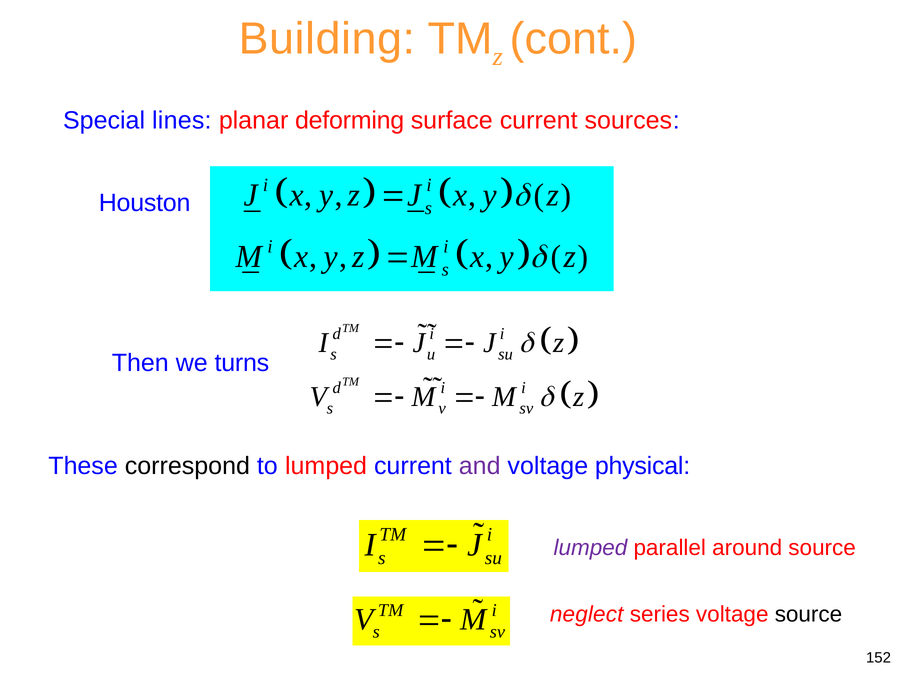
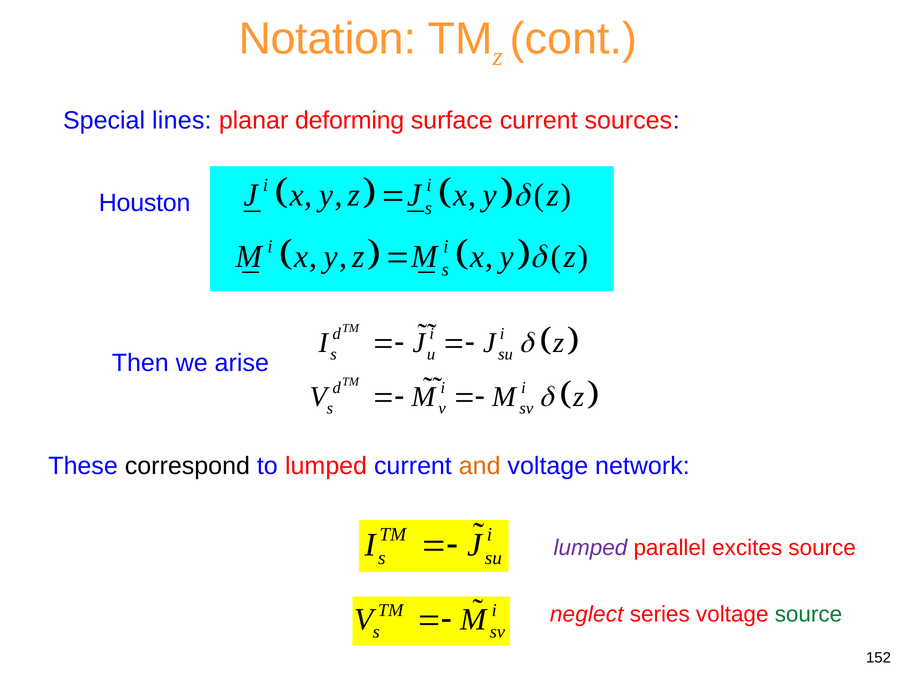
Building: Building -> Notation
turns: turns -> arise
and colour: purple -> orange
physical: physical -> network
around: around -> excites
source at (808, 614) colour: black -> green
